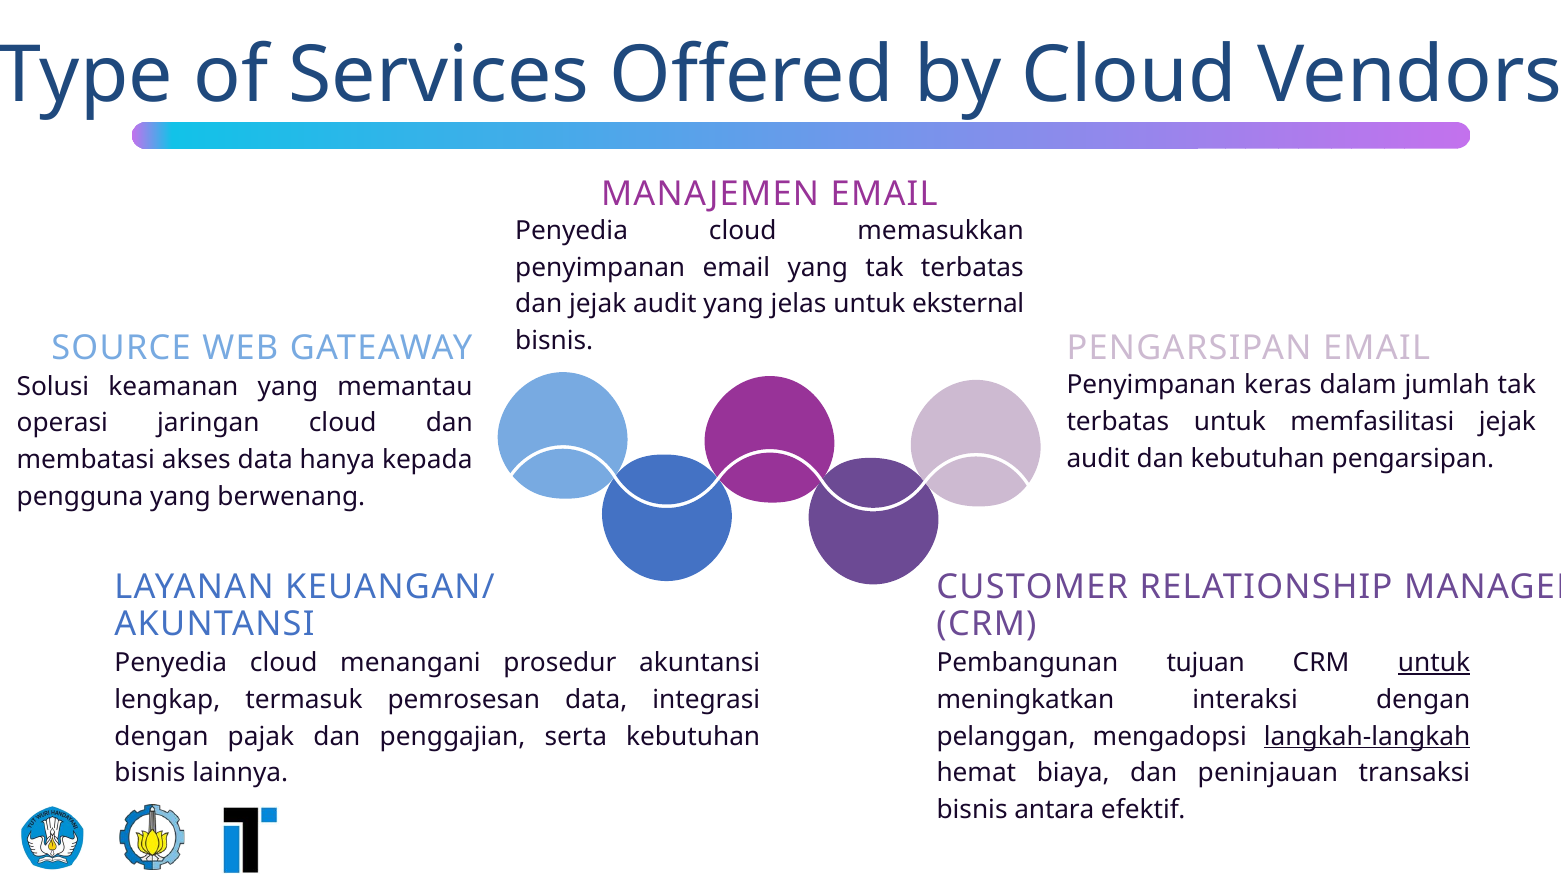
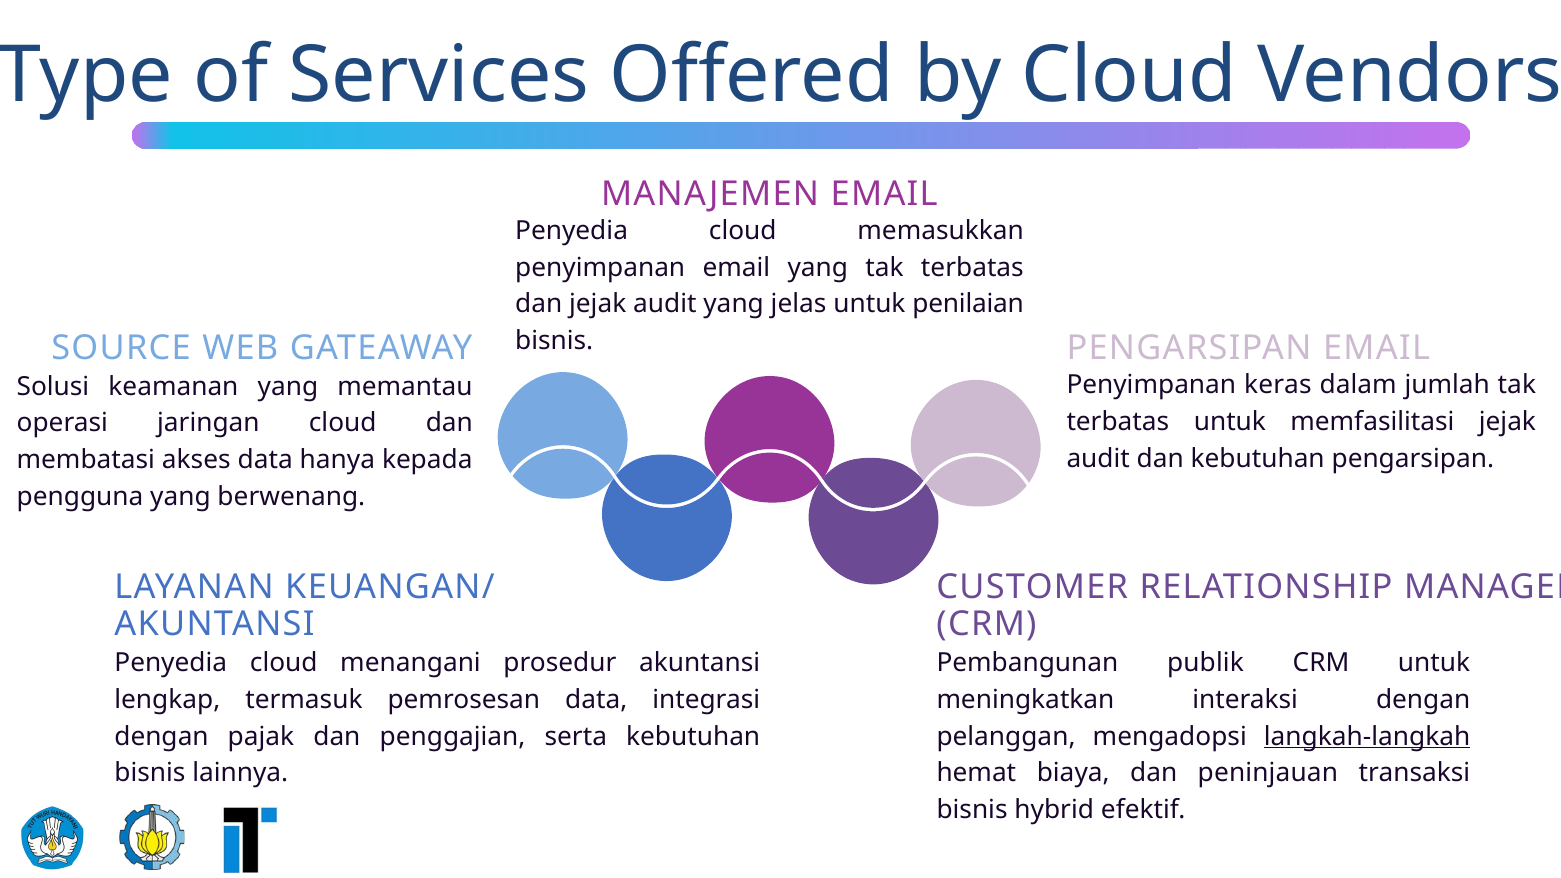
eksternal: eksternal -> penilaian
tujuan: tujuan -> publik
untuk at (1434, 663) underline: present -> none
antara: antara -> hybrid
